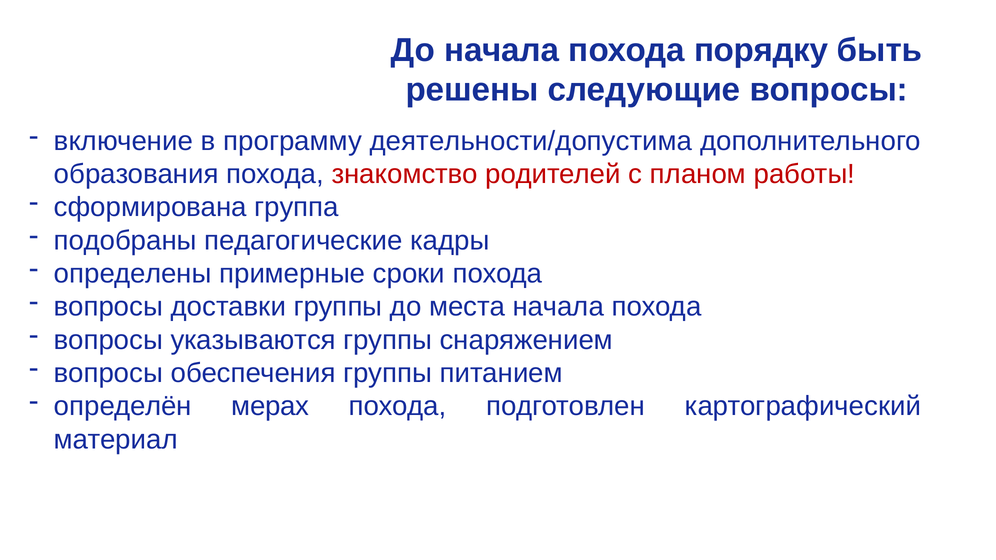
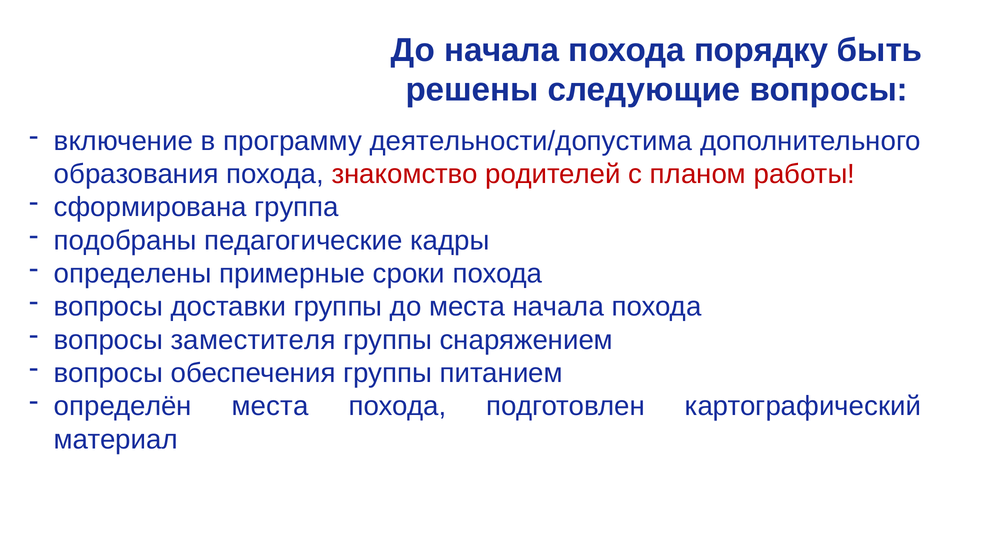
указываются: указываются -> заместителя
определён мерах: мерах -> места
